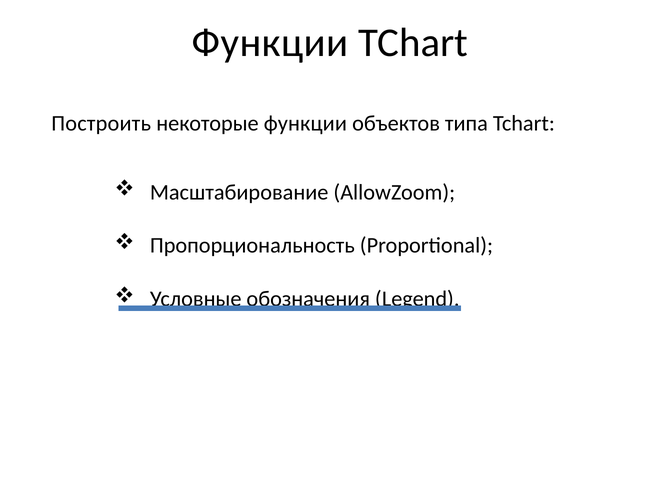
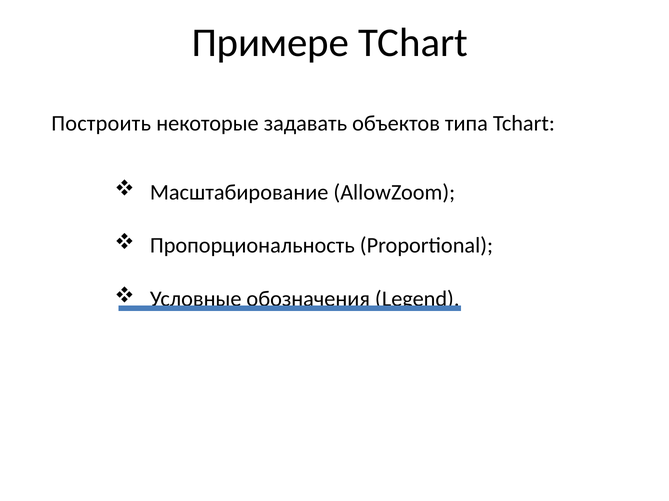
Функции at (270, 43): Функции -> Примере
некоторые функции: функции -> задавать
